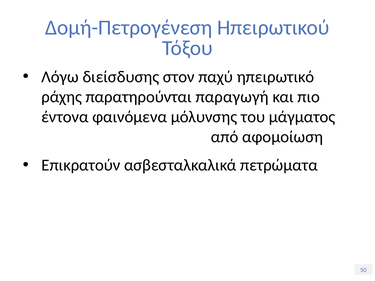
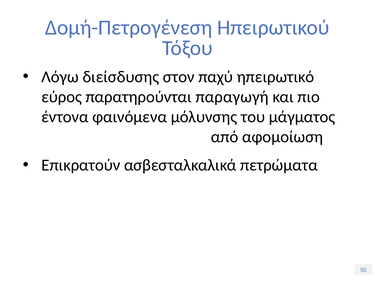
ράχης: ράχης -> εύρος
